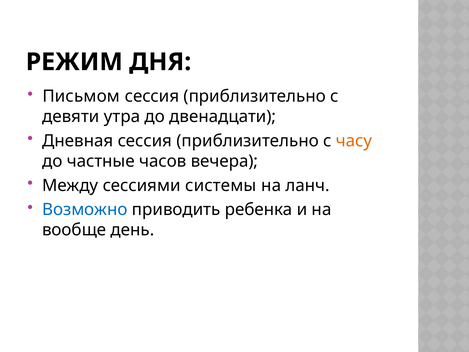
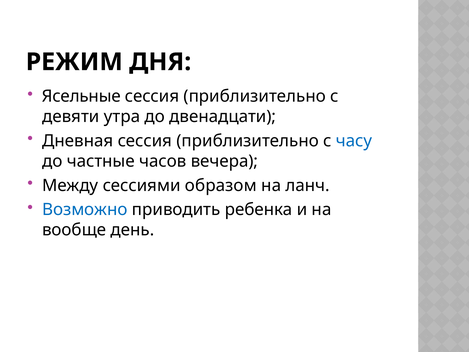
Письмом: Письмом -> Ясельные
часу colour: orange -> blue
системы: системы -> образом
